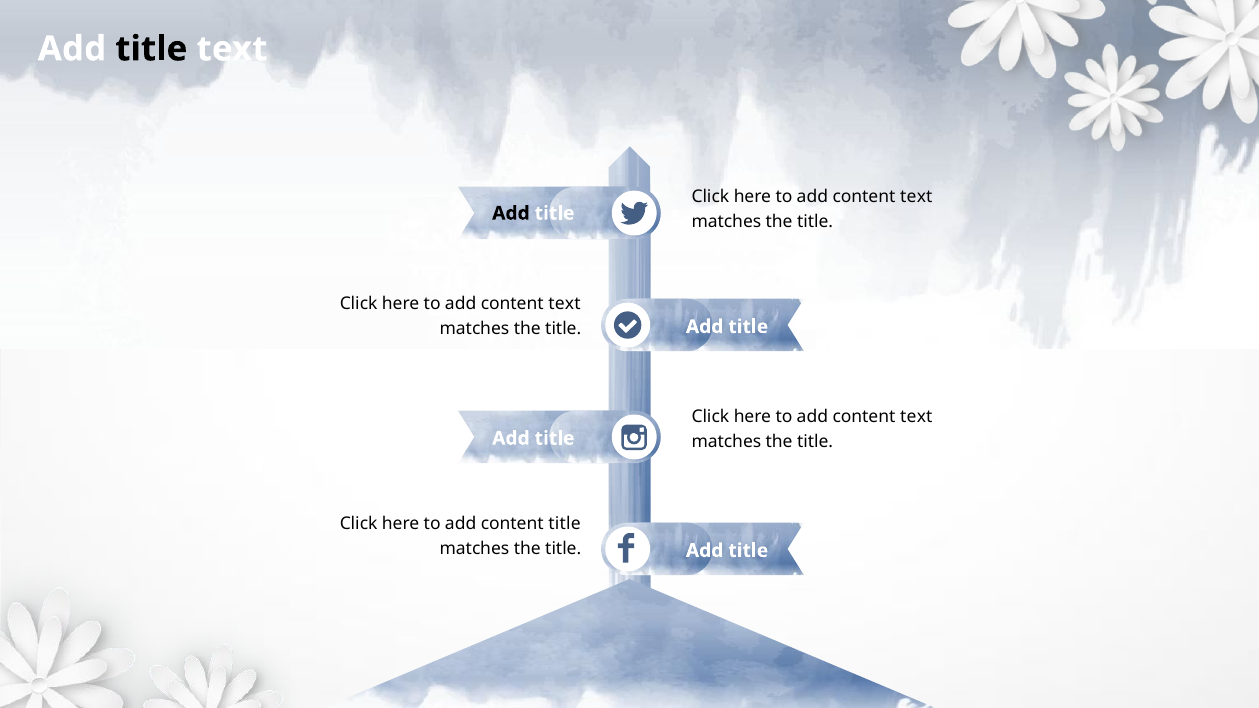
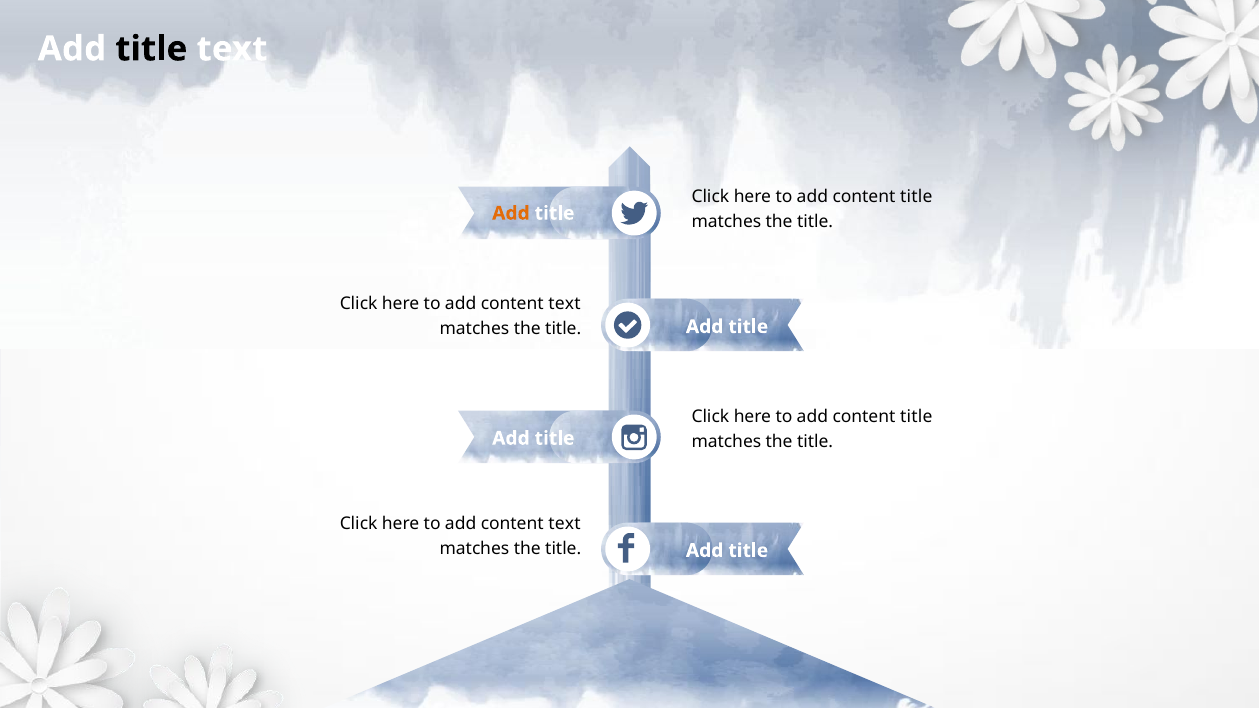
text at (916, 197): text -> title
Add at (511, 213) colour: black -> orange
text at (916, 417): text -> title
title at (565, 524): title -> text
